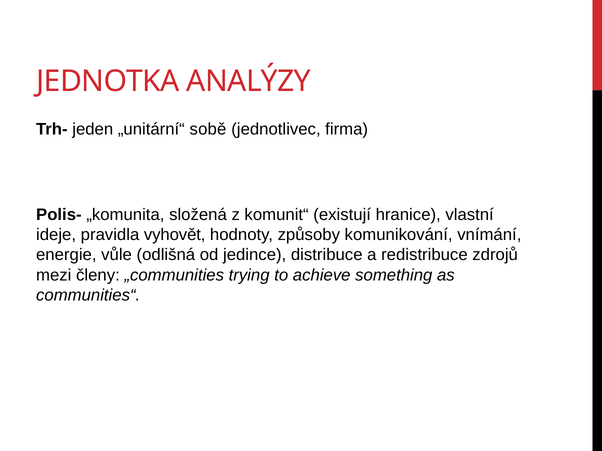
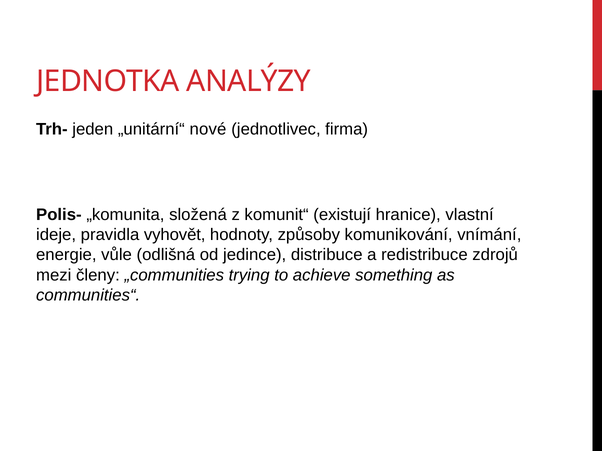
sobě: sobě -> nové
